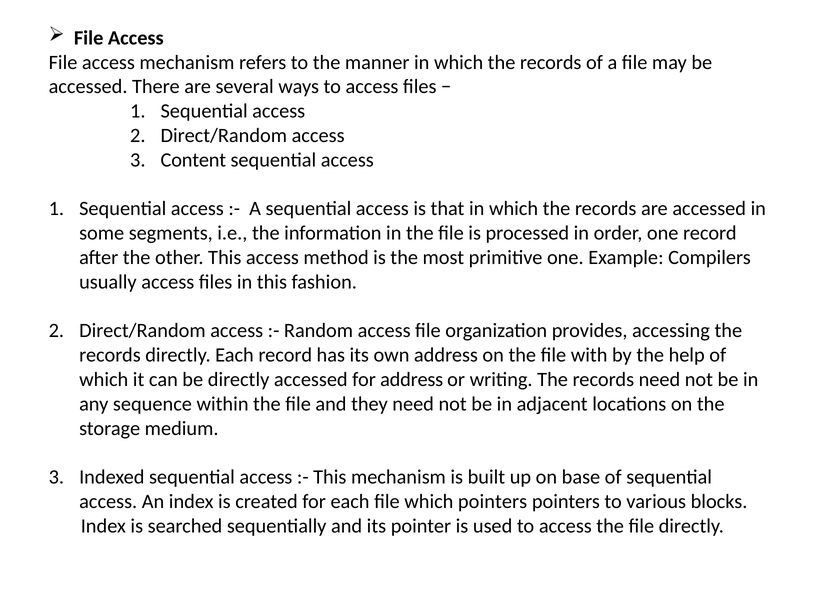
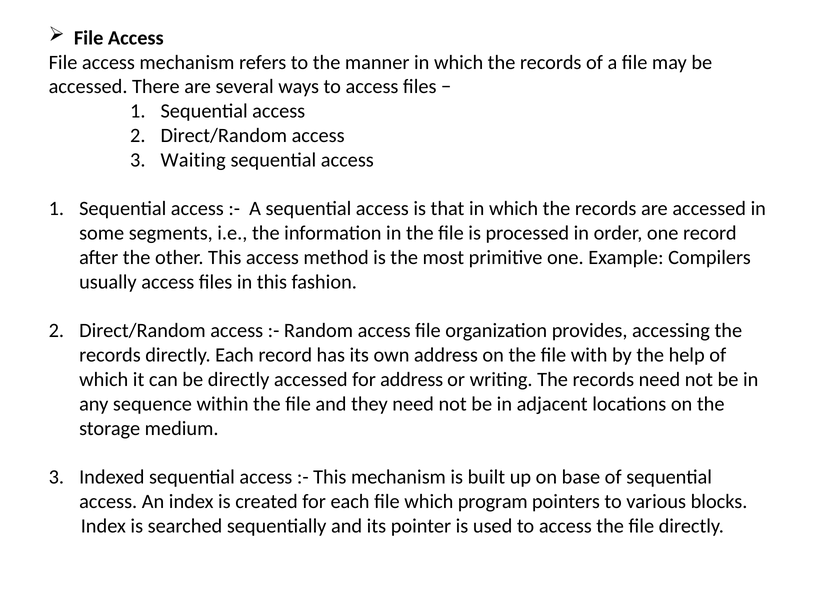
Content: Content -> Waiting
which pointers: pointers -> program
